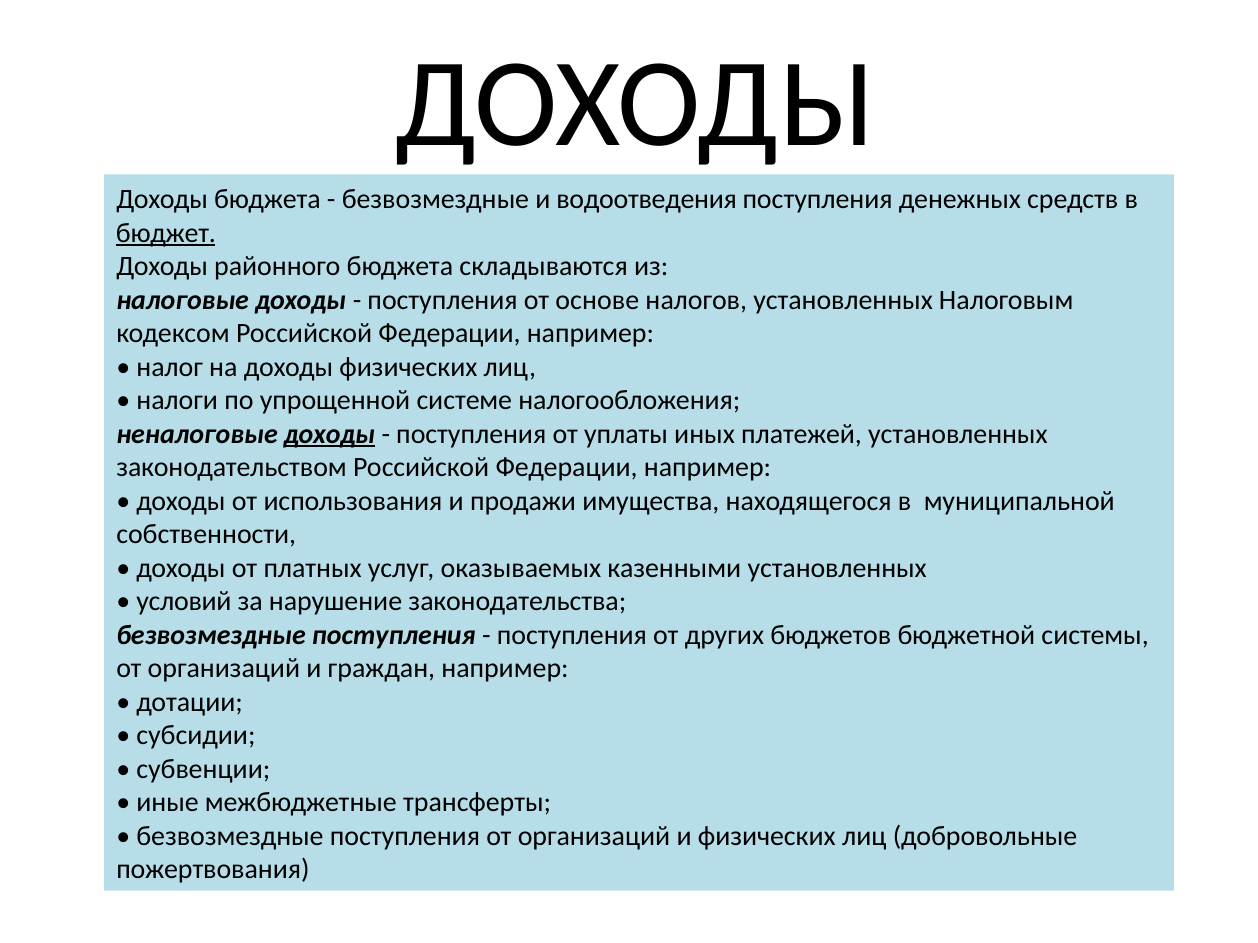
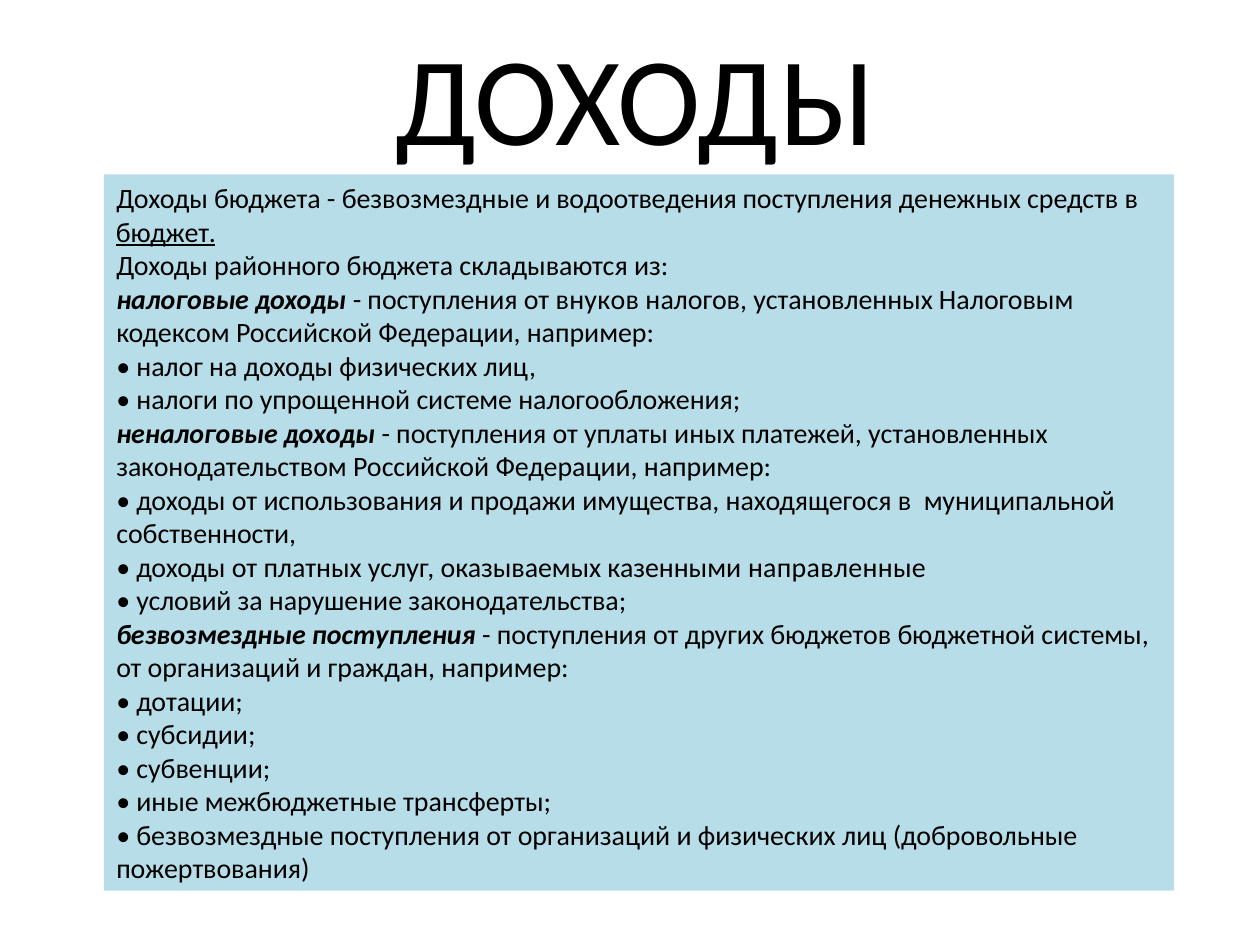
основе: основе -> внуков
доходы at (329, 434) underline: present -> none
казенными установленных: установленных -> направленные
